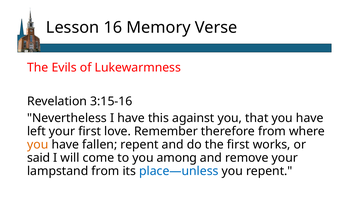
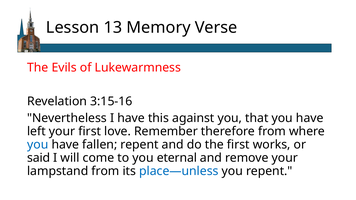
16: 16 -> 13
you at (38, 145) colour: orange -> blue
among: among -> eternal
